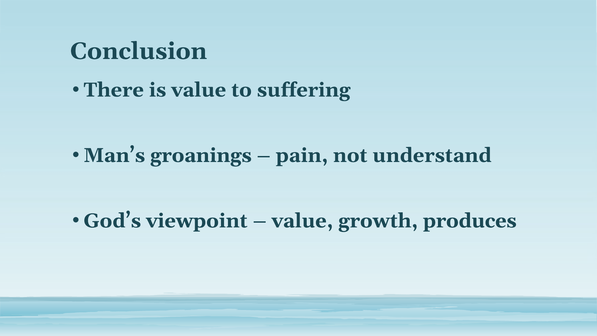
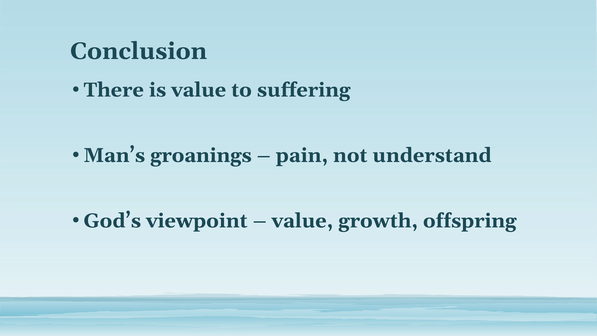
produces: produces -> offspring
